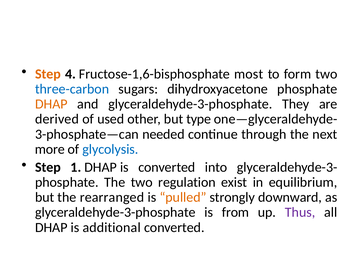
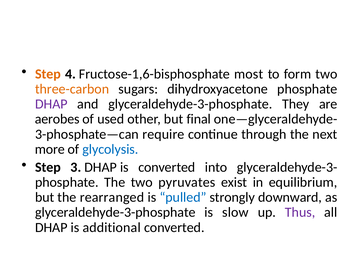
three-carbon colour: blue -> orange
DHAP at (51, 104) colour: orange -> purple
derived: derived -> aerobes
type: type -> final
needed: needed -> require
1: 1 -> 3
regulation: regulation -> pyruvates
pulled colour: orange -> blue
from: from -> slow
